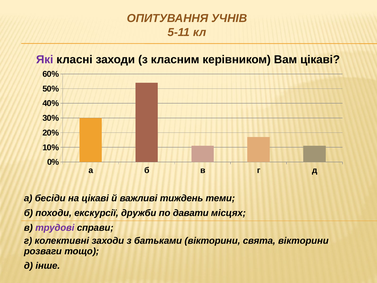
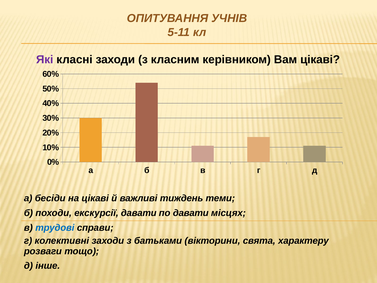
екскурсії дружби: дружби -> давати
трудові colour: purple -> blue
свята вікторини: вікторини -> характеру
